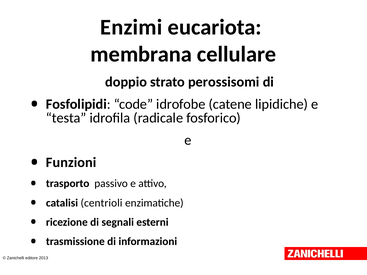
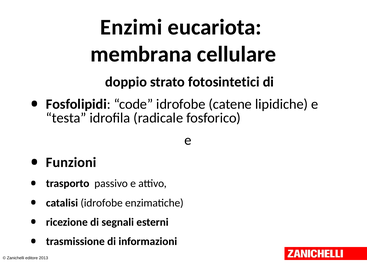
perossisomi: perossisomi -> fotosintetici
catalisi centrioli: centrioli -> idrofobe
